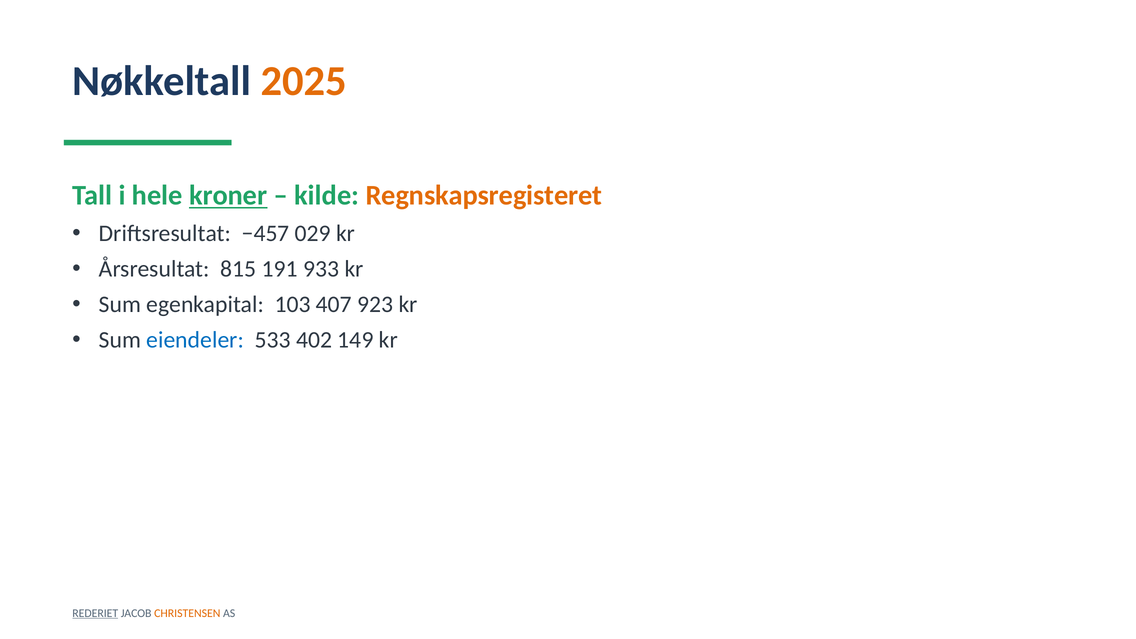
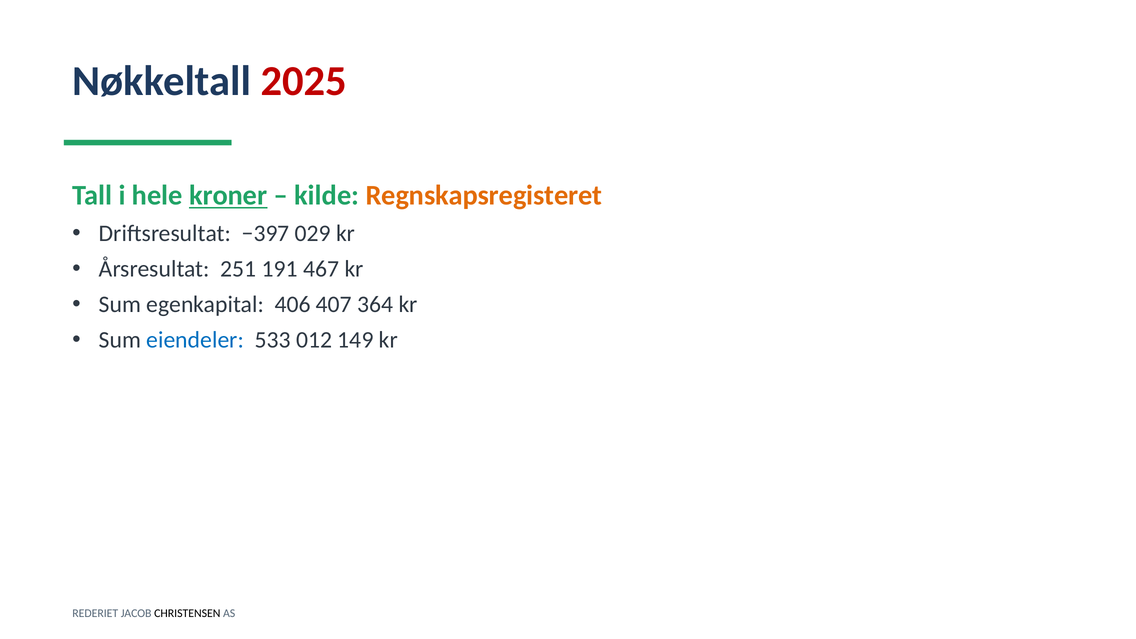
2025 colour: orange -> red
−457: −457 -> −397
815: 815 -> 251
933: 933 -> 467
103: 103 -> 406
923: 923 -> 364
402: 402 -> 012
REDERIET underline: present -> none
CHRISTENSEN colour: orange -> black
